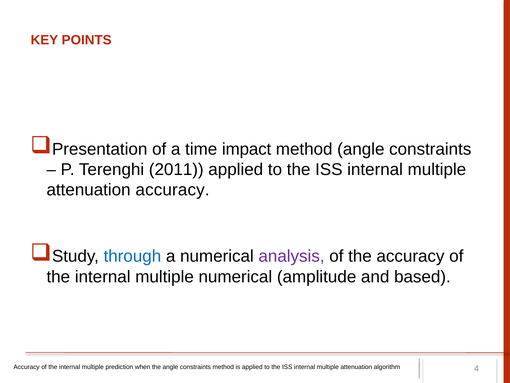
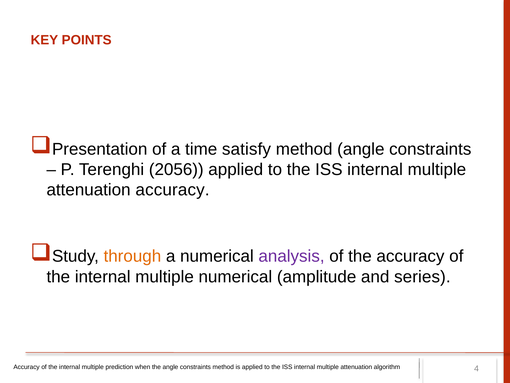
impact: impact -> satisfy
2011: 2011 -> 2056
through colour: blue -> orange
based: based -> series
